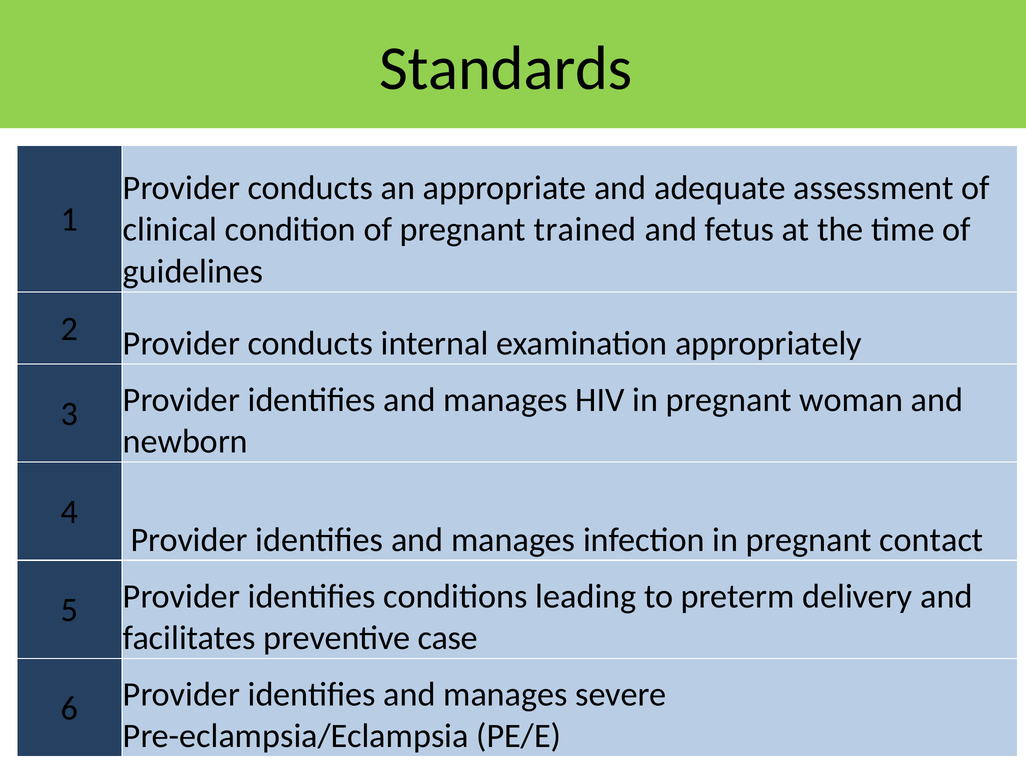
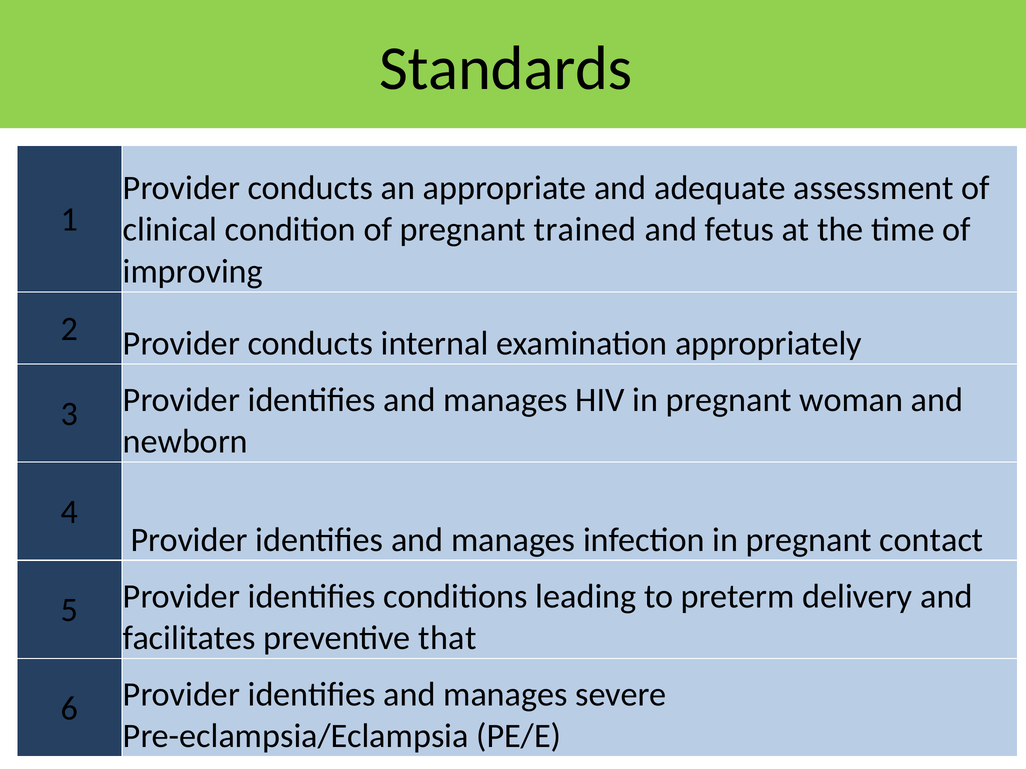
guidelines: guidelines -> improving
case: case -> that
